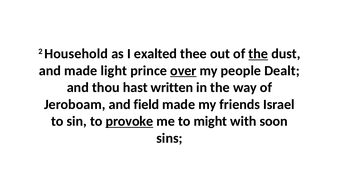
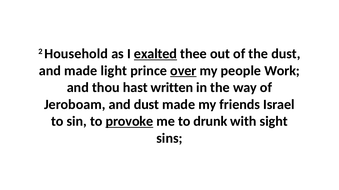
exalted underline: none -> present
the at (258, 54) underline: present -> none
Dealt: Dealt -> Work
and field: field -> dust
might: might -> drunk
soon: soon -> sight
